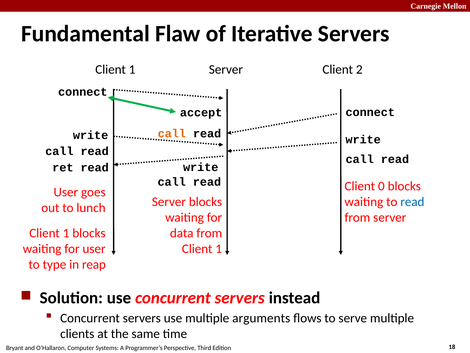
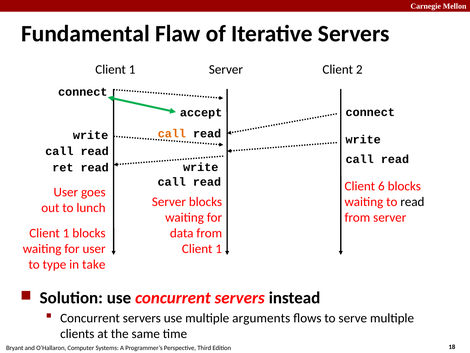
0: 0 -> 6
read at (412, 202) colour: blue -> black
reap: reap -> take
